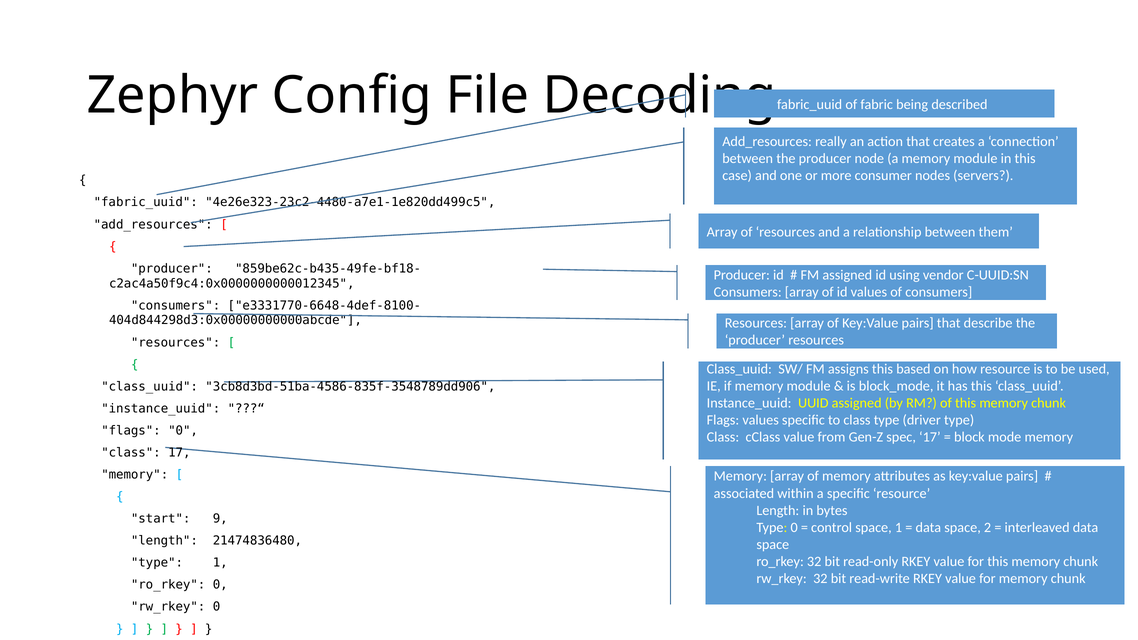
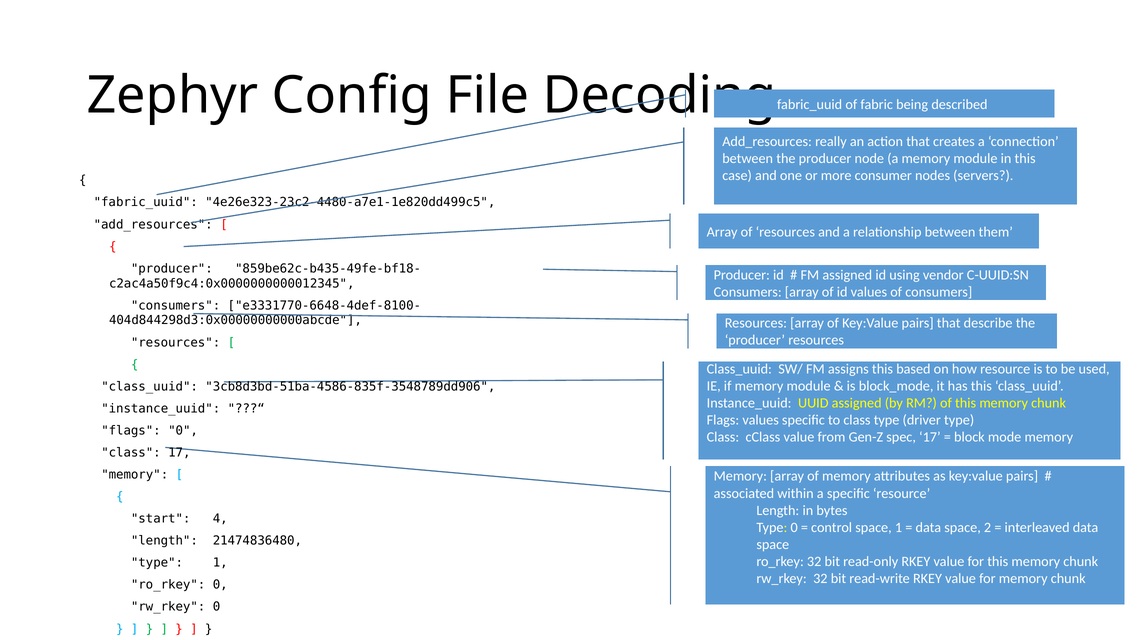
9: 9 -> 4
